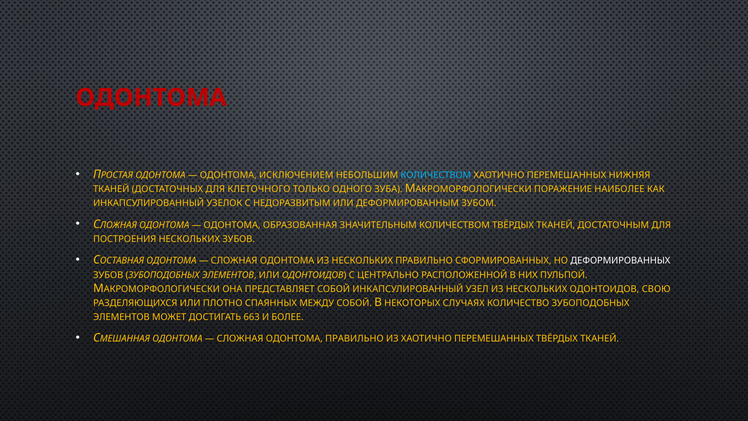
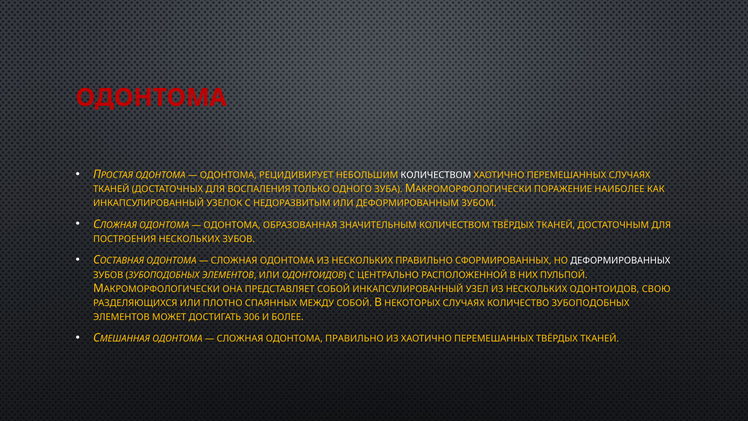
ИСКЛЮЧЕНИЕМ: ИСКЛЮЧЕНИЕМ -> РЕЦИДИВИРУЕТ
КОЛИЧЕСТВОМ at (436, 175) colour: light blue -> white
ПЕРЕМЕШАННЫХ НИЖНЯЯ: НИЖНЯЯ -> СЛУЧАЯХ
КЛЕТОЧНОГО: КЛЕТОЧНОГО -> ВОСПАЛЕНИЯ
663: 663 -> 306
